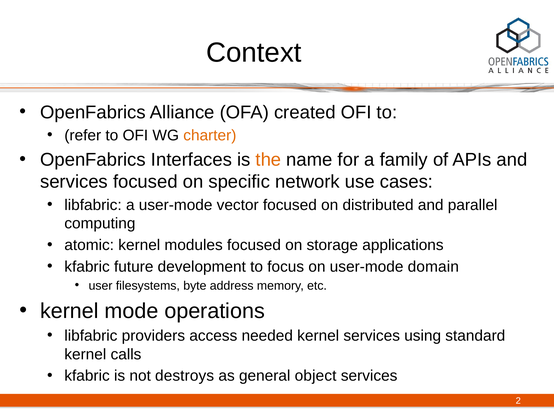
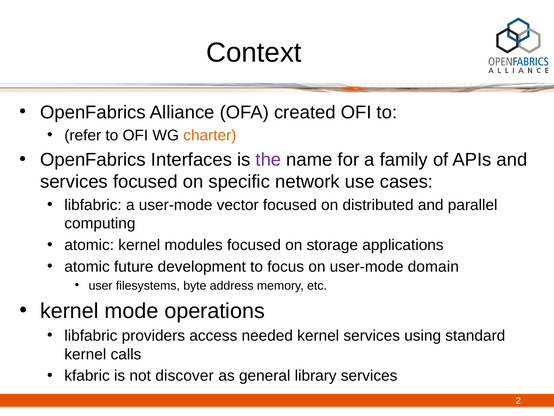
the colour: orange -> purple
kfabric at (87, 266): kfabric -> atomic
destroys: destroys -> discover
object: object -> library
